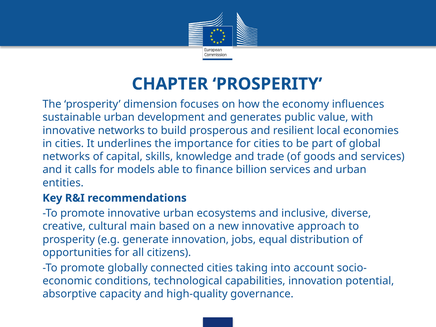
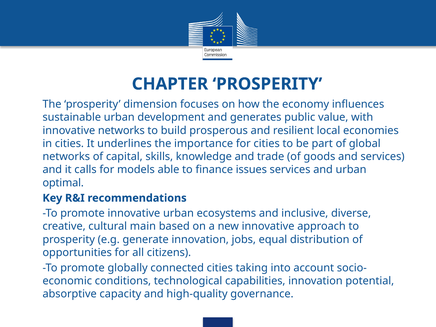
billion: billion -> issues
entities: entities -> optimal
